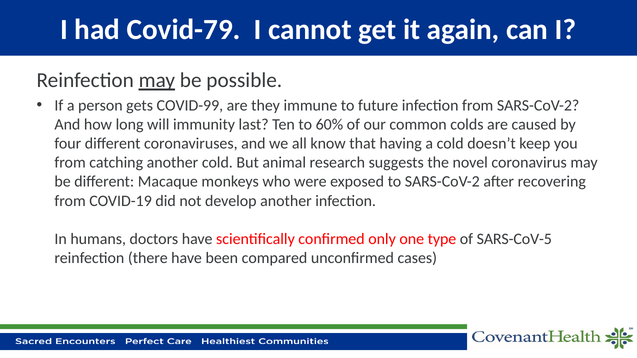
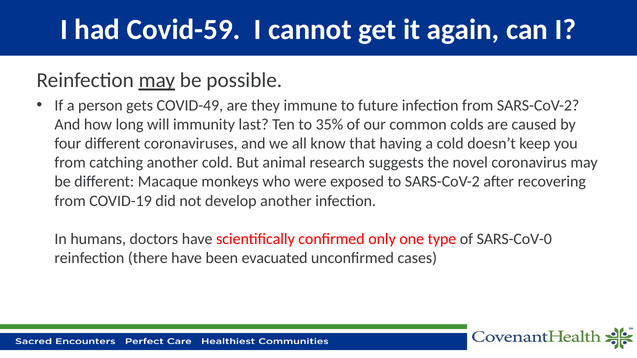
Covid-79: Covid-79 -> Covid-59
COVID-99: COVID-99 -> COVID-49
60%: 60% -> 35%
SARS-CoV-5: SARS-CoV-5 -> SARS-CoV-0
compared: compared -> evacuated
